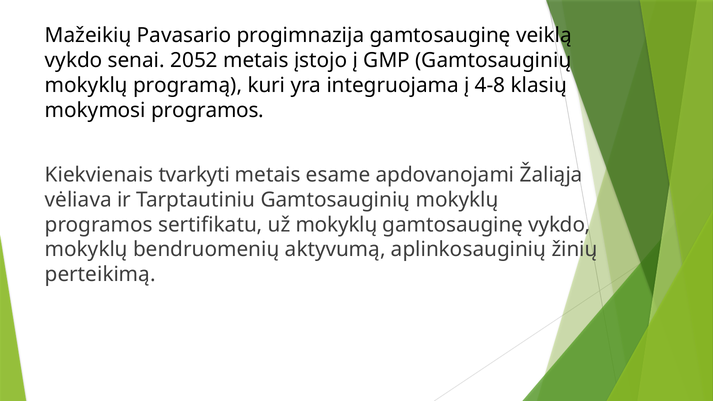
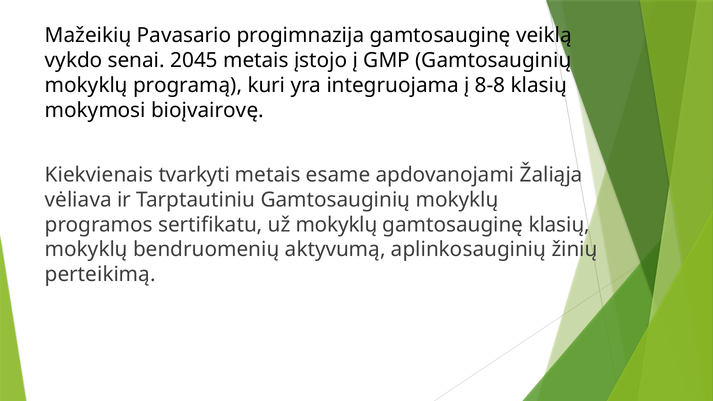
2052: 2052 -> 2045
4-8: 4-8 -> 8-8
mokymosi programos: programos -> bioįvairovę
gamtosauginę vykdo: vykdo -> klasių
